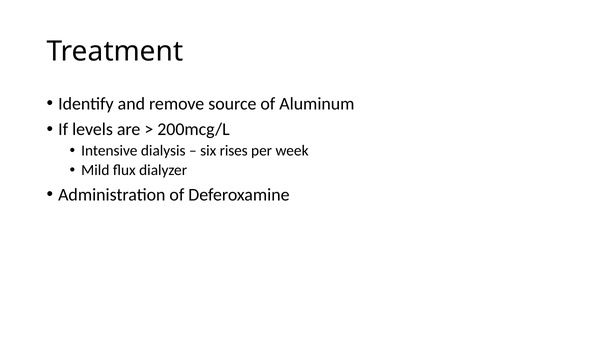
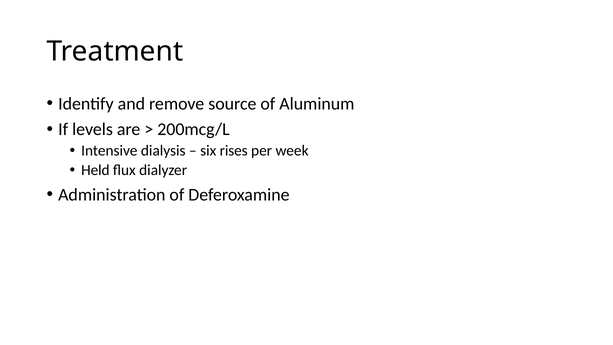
Mild: Mild -> Held
